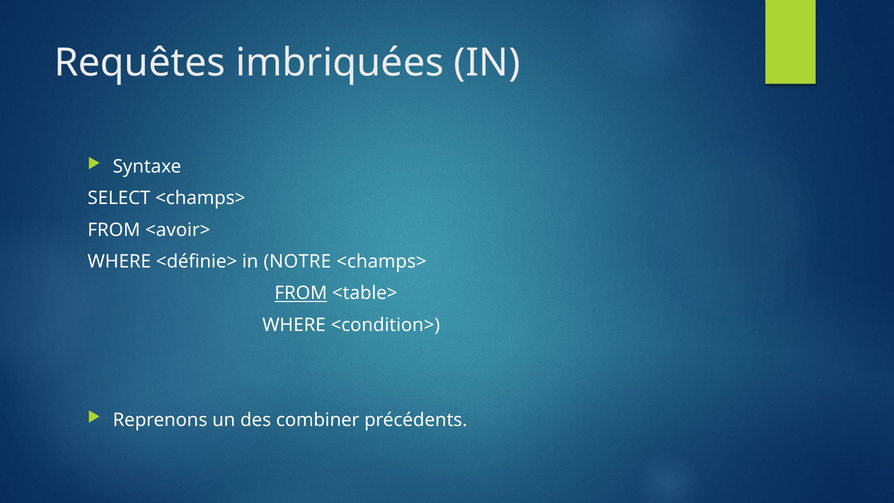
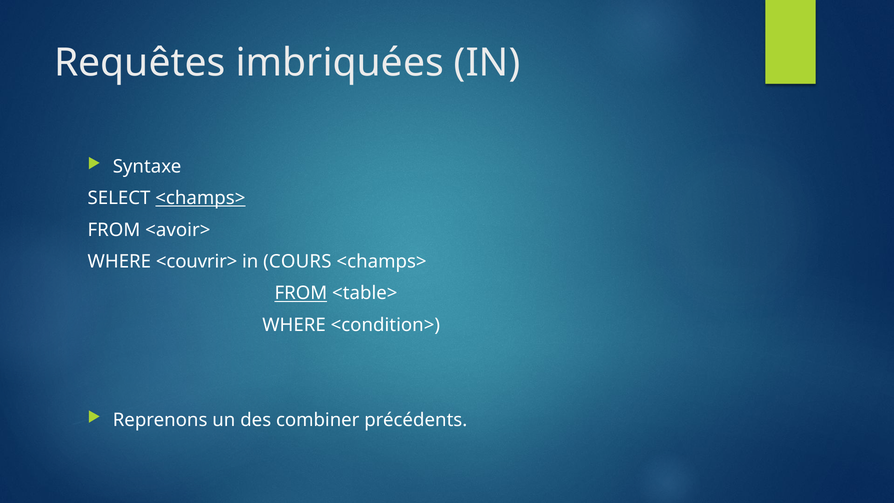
<champs> at (200, 198) underline: none -> present
<définie>: <définie> -> <couvrir>
NOTRE: NOTRE -> COURS
